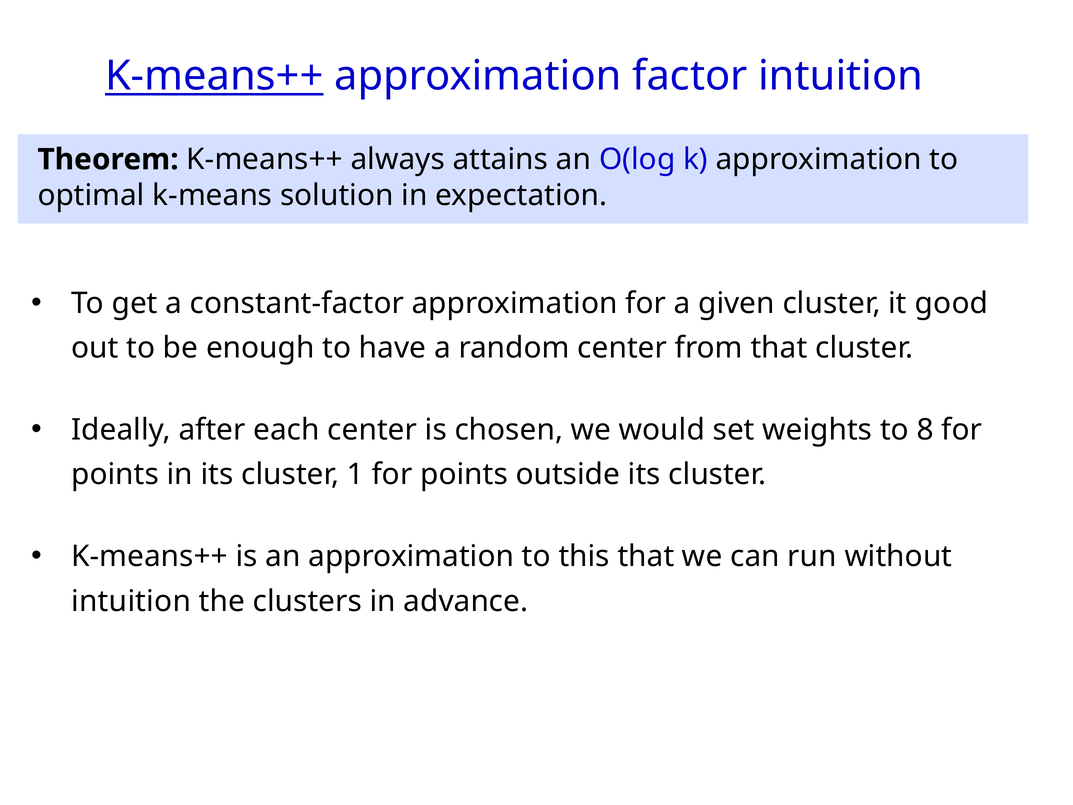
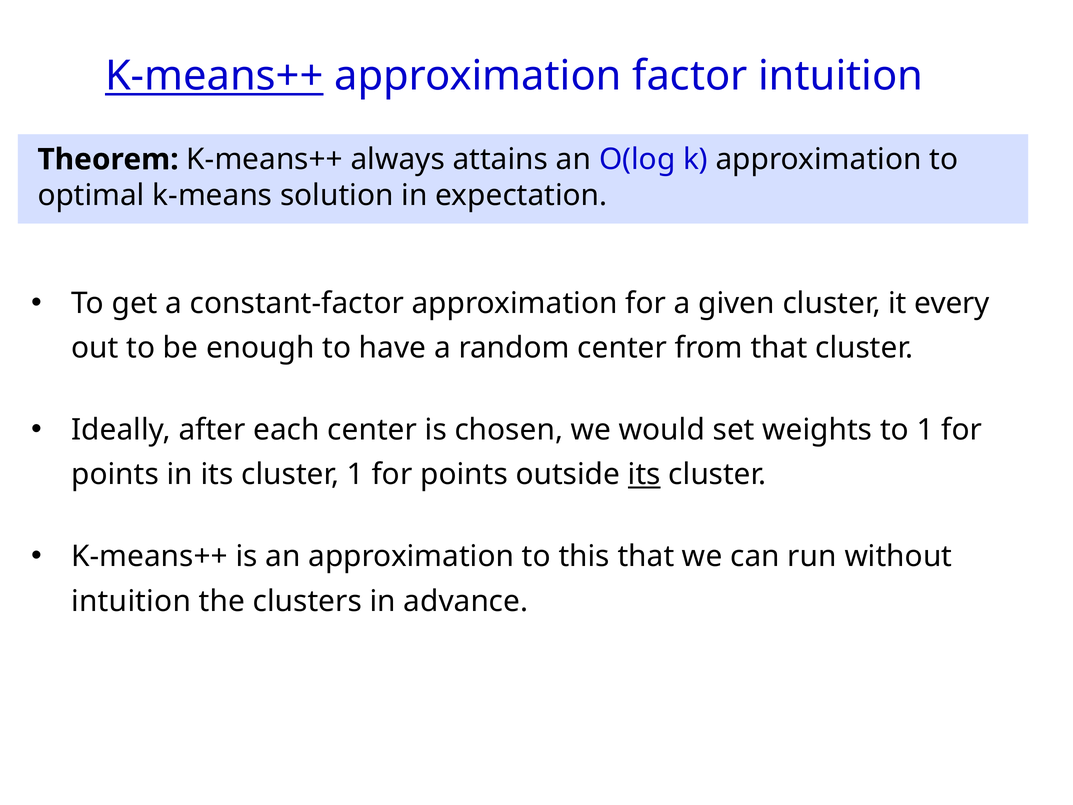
good: good -> every
to 8: 8 -> 1
its at (644, 474) underline: none -> present
